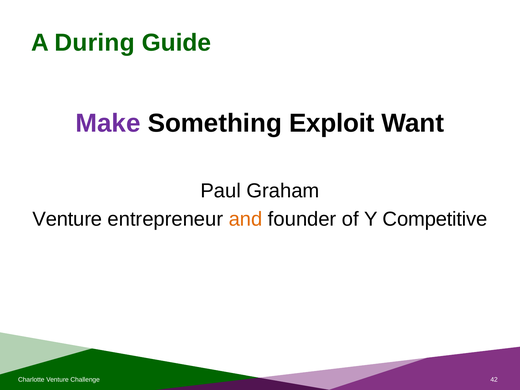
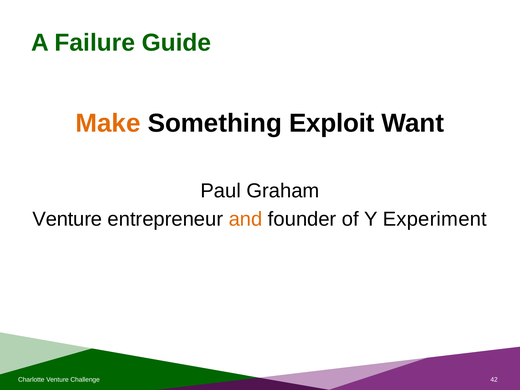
During: During -> Failure
Make colour: purple -> orange
Competitive: Competitive -> Experiment
